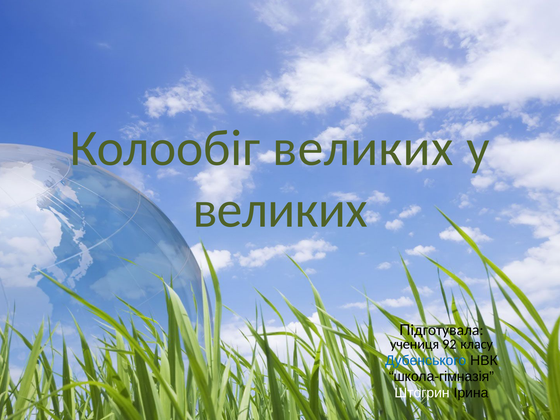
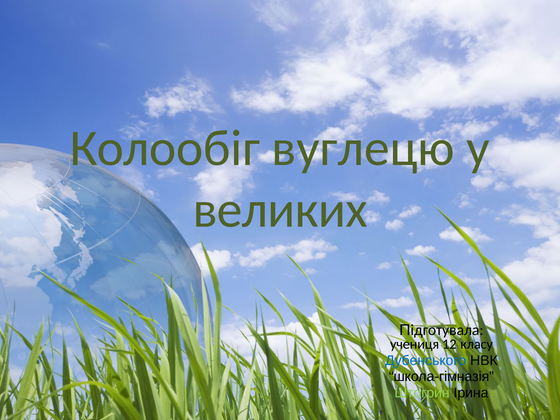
Колообіг великих: великих -> вуглецю
92: 92 -> 12
Штогрин colour: white -> light green
